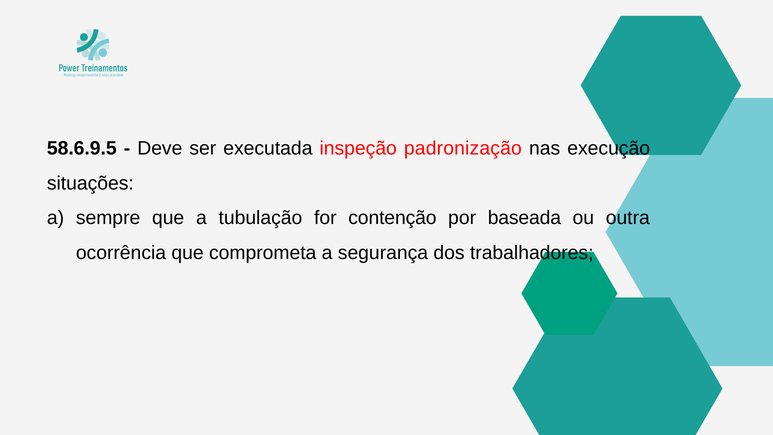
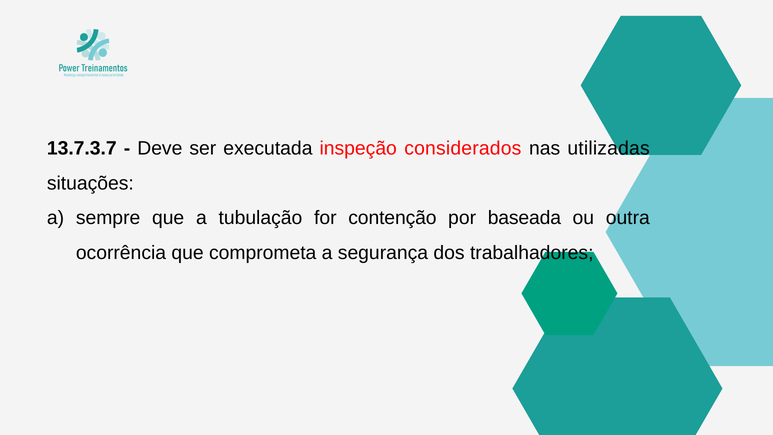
58.6.9.5: 58.6.9.5 -> 13.7.3.7
padronização: padronização -> considerados
execução: execução -> utilizadas
